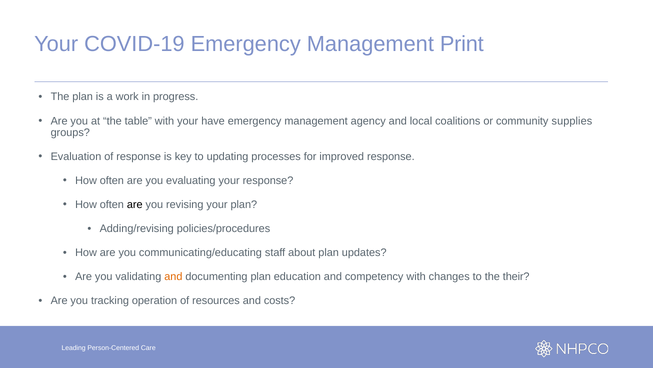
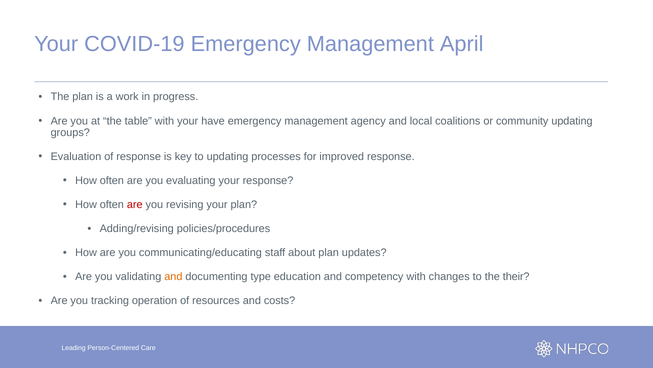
Print: Print -> April
community supplies: supplies -> updating
are at (135, 204) colour: black -> red
documenting plan: plan -> type
